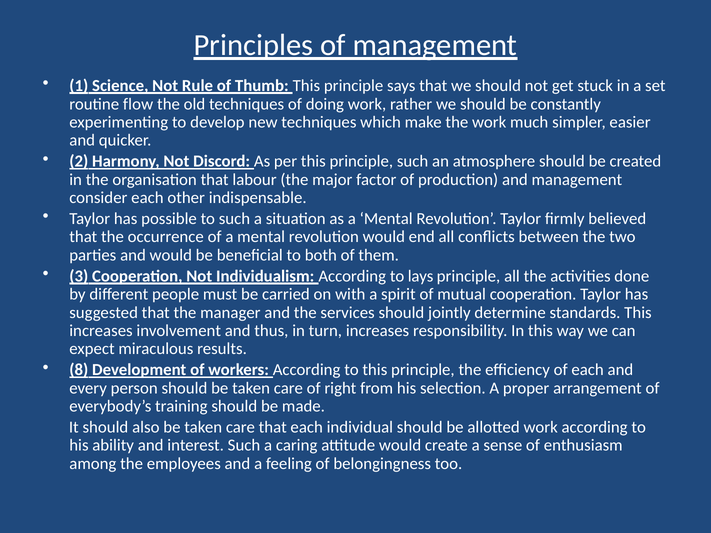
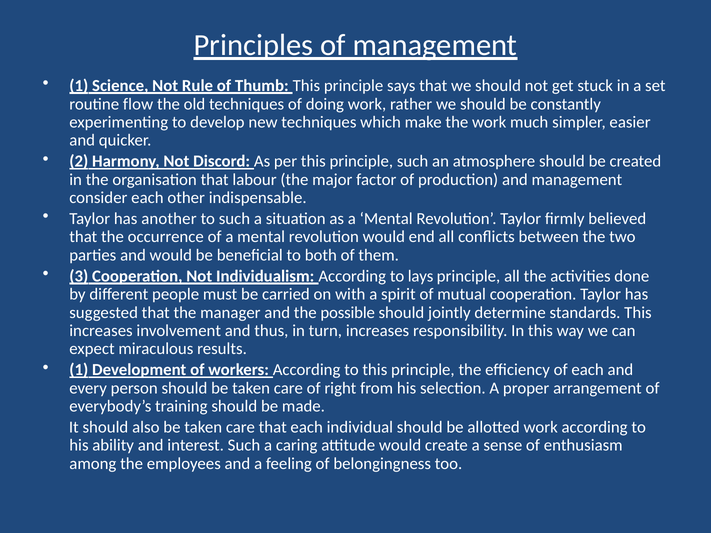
possible: possible -> another
services: services -> possible
8 at (79, 370): 8 -> 1
